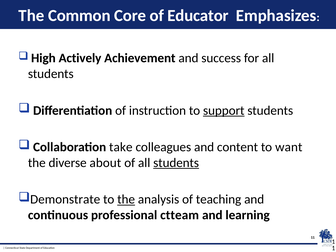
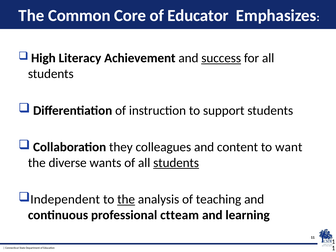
Actively: Actively -> Literacy
success underline: none -> present
support underline: present -> none
take: take -> they
about: about -> wants
Demonstrate: Demonstrate -> Independent
